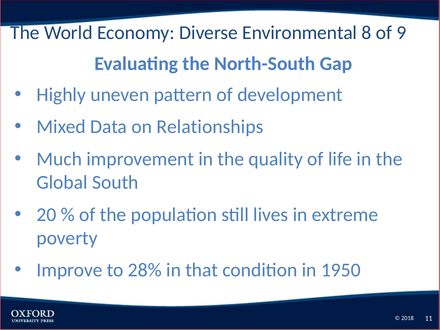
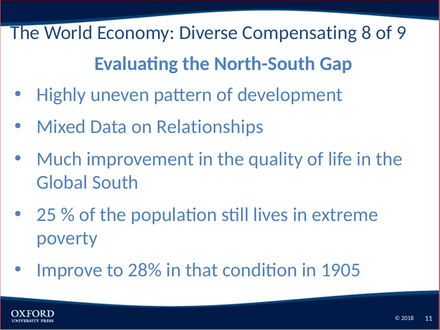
Environmental: Environmental -> Compensating
20: 20 -> 25
1950: 1950 -> 1905
